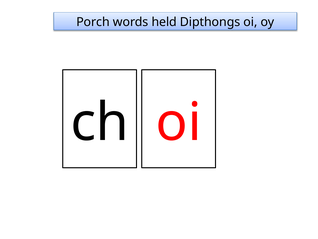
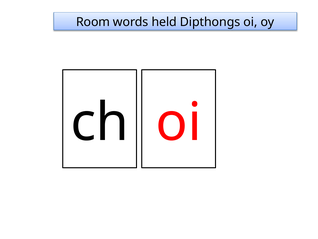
Porch: Porch -> Room
